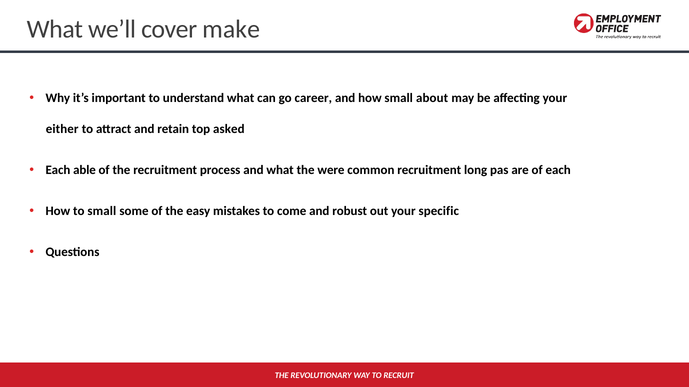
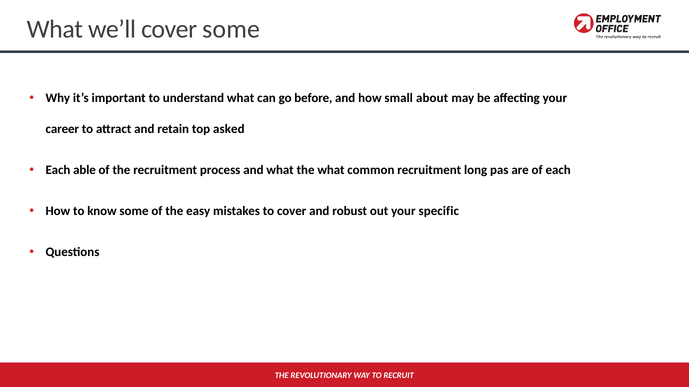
cover make: make -> some
career: career -> before
either: either -> career
the were: were -> what
to small: small -> know
to come: come -> cover
